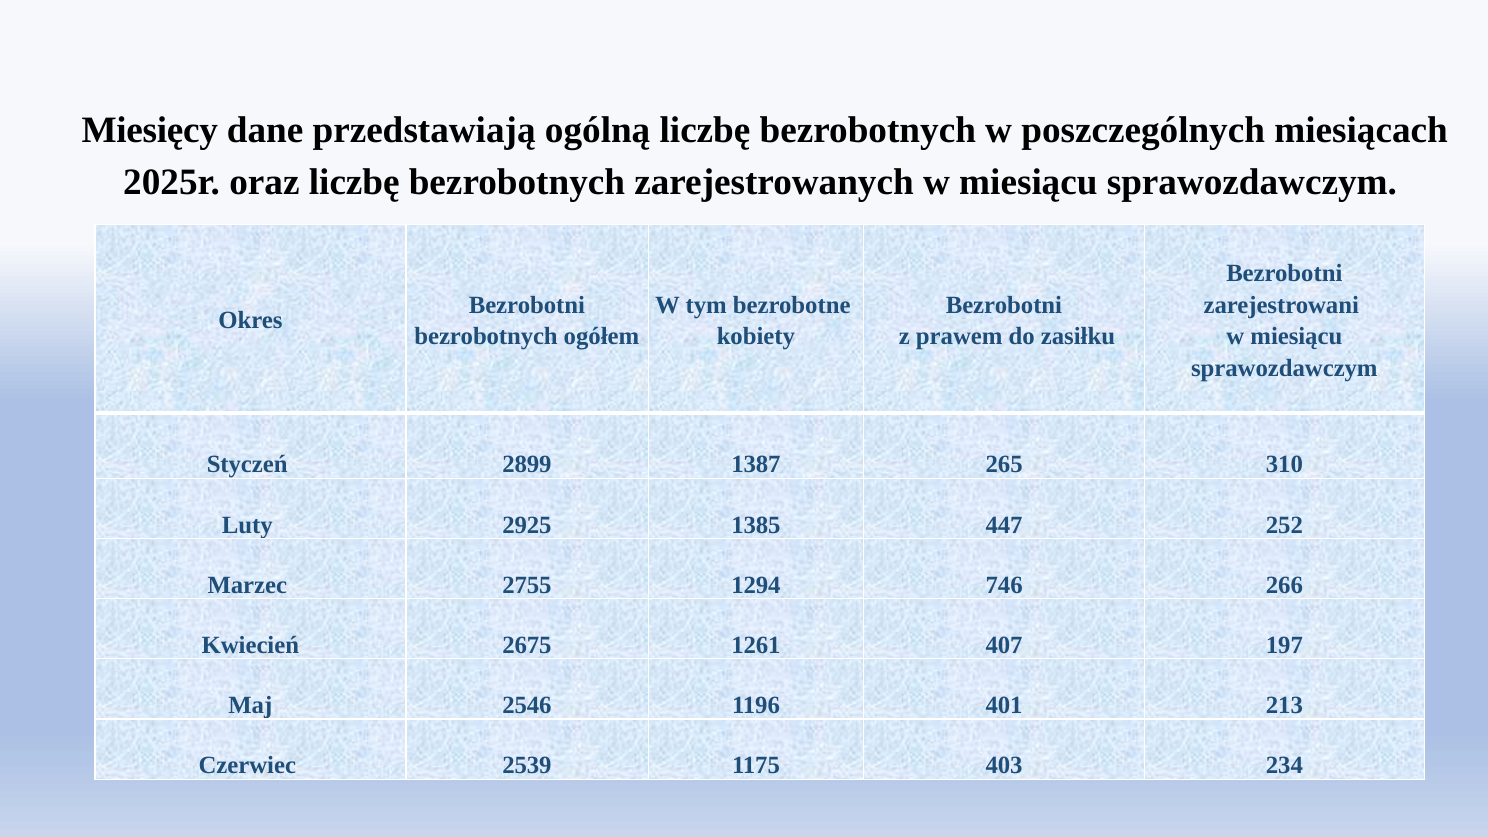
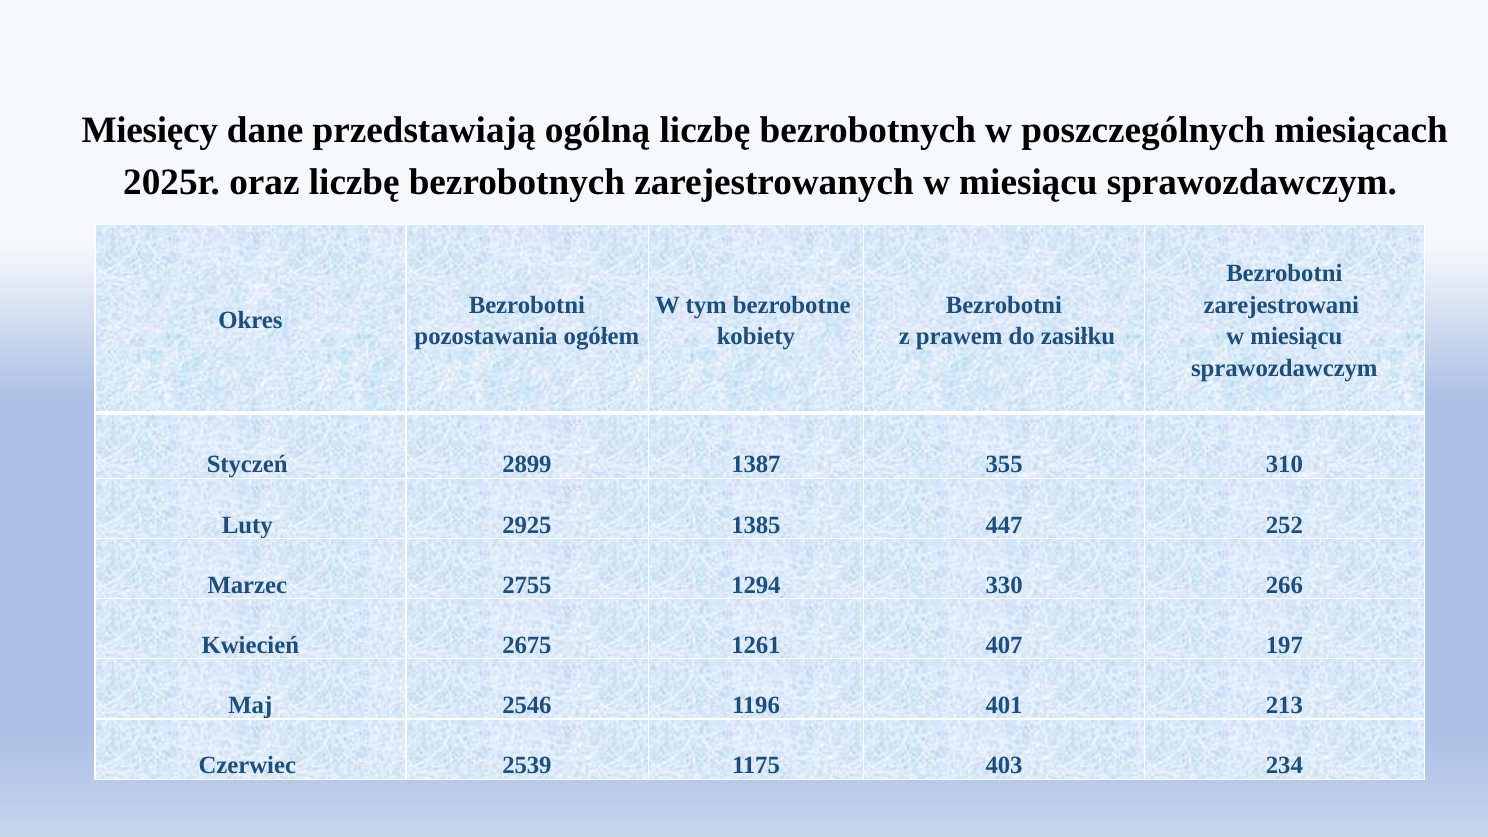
bezrobotnych at (486, 337): bezrobotnych -> pozostawania
265: 265 -> 355
746: 746 -> 330
